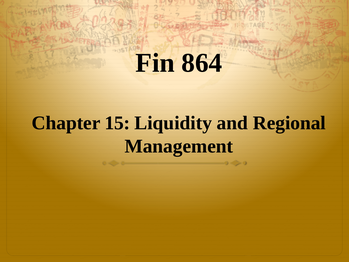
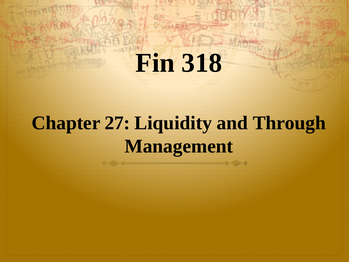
864: 864 -> 318
15: 15 -> 27
Regional: Regional -> Through
